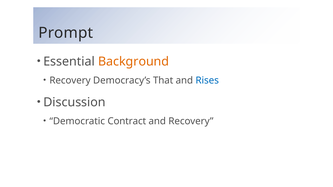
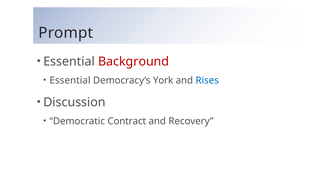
Background colour: orange -> red
Recovery at (70, 81): Recovery -> Essential
That: That -> York
